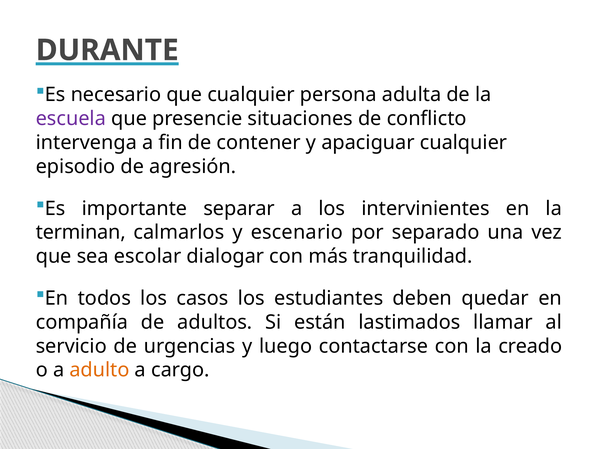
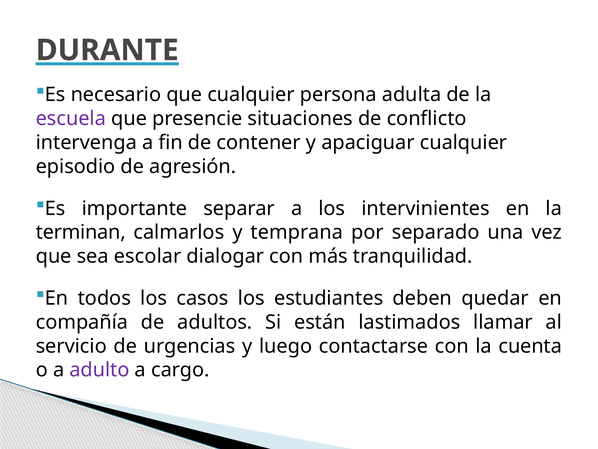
escenario: escenario -> temprana
creado: creado -> cuenta
adulto colour: orange -> purple
